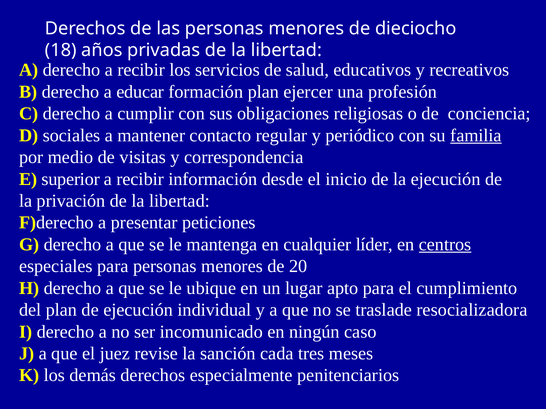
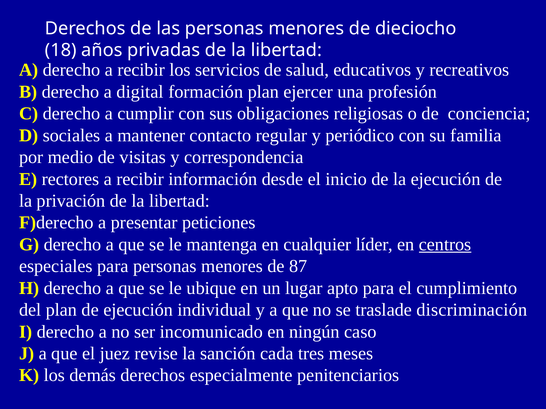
educar: educar -> digital
familia underline: present -> none
superior: superior -> rectores
20: 20 -> 87
resocializadora: resocializadora -> discriminación
